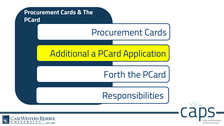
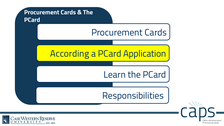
Additional: Additional -> According
Forth: Forth -> Learn
